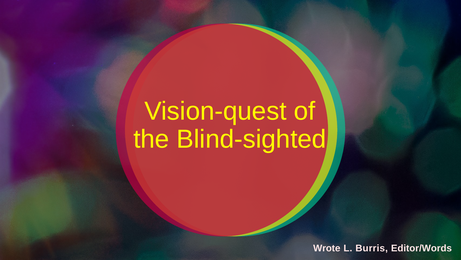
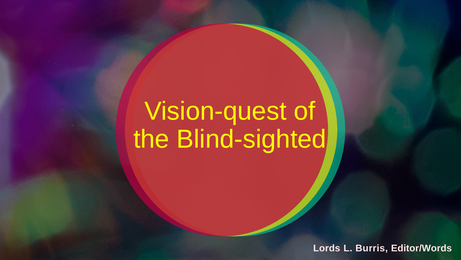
Wrote: Wrote -> Lords
